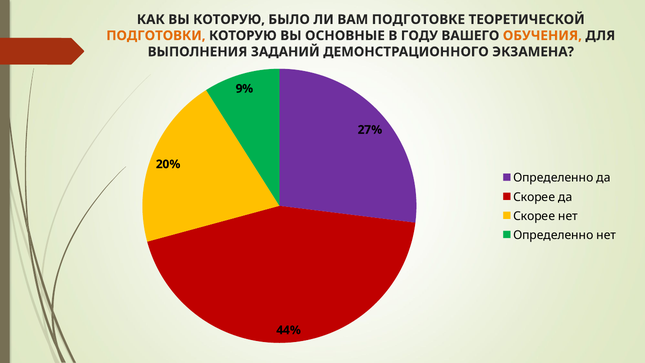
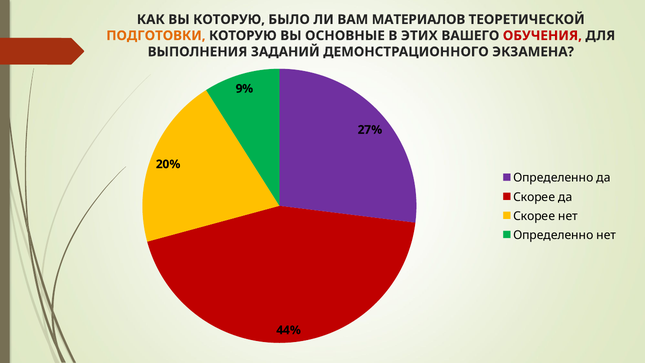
ПОДГОТОВКЕ: ПОДГОТОВКЕ -> МАТЕРИАЛОВ
ГОДУ: ГОДУ -> ЭТИХ
ОБУЧЕНИЯ colour: orange -> red
